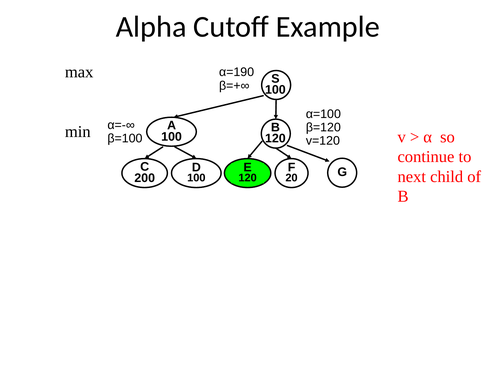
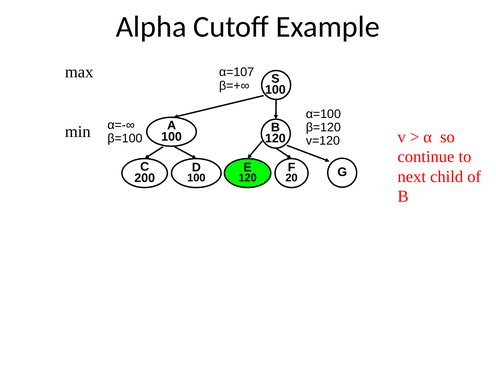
α=190: α=190 -> α=107
